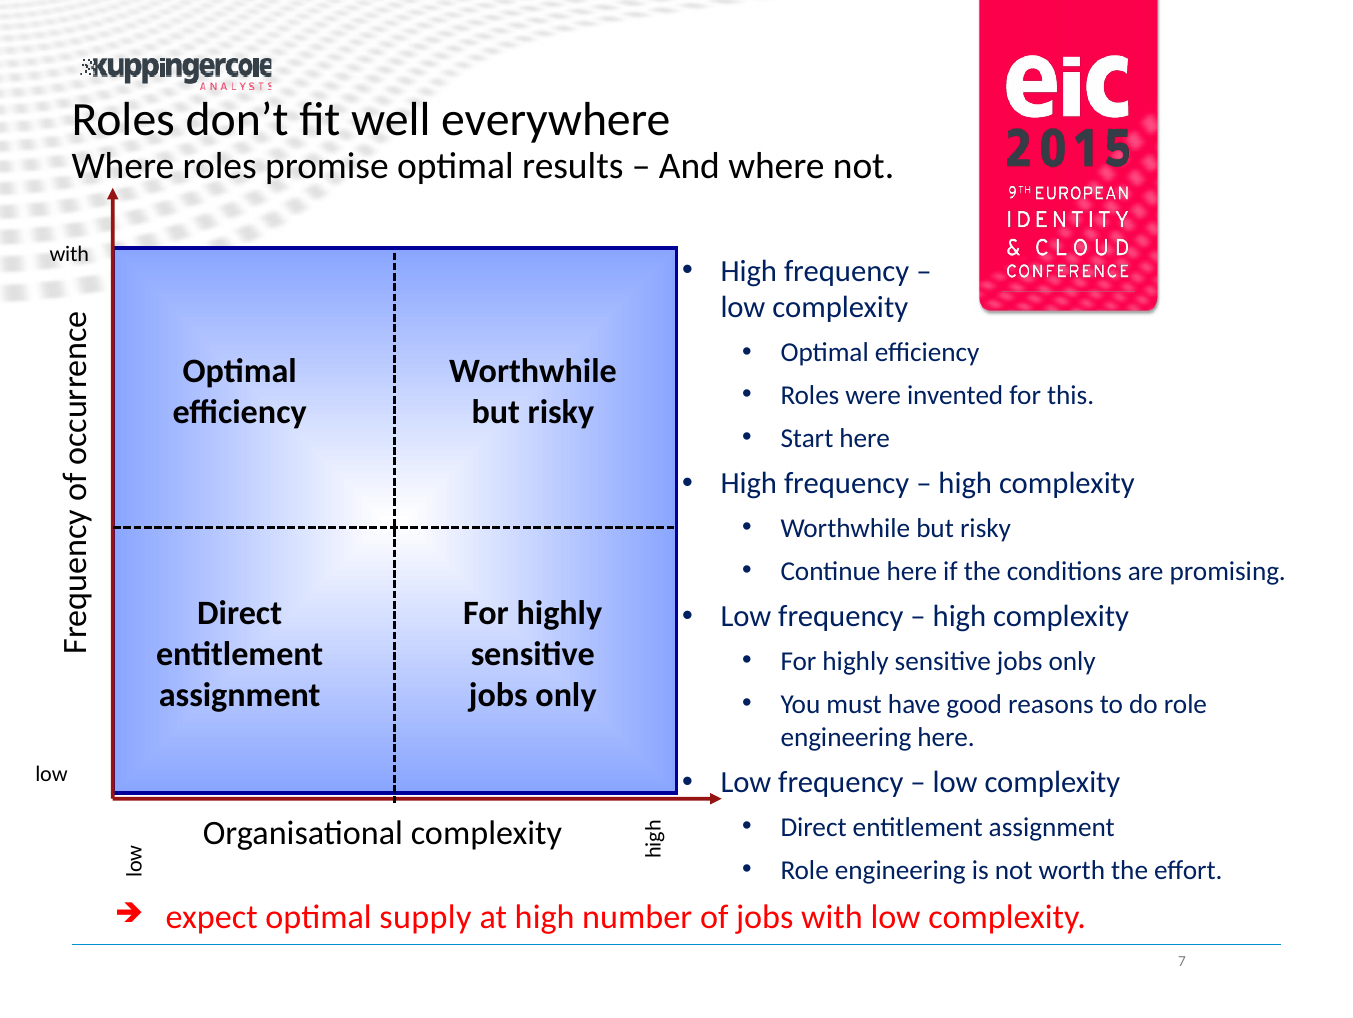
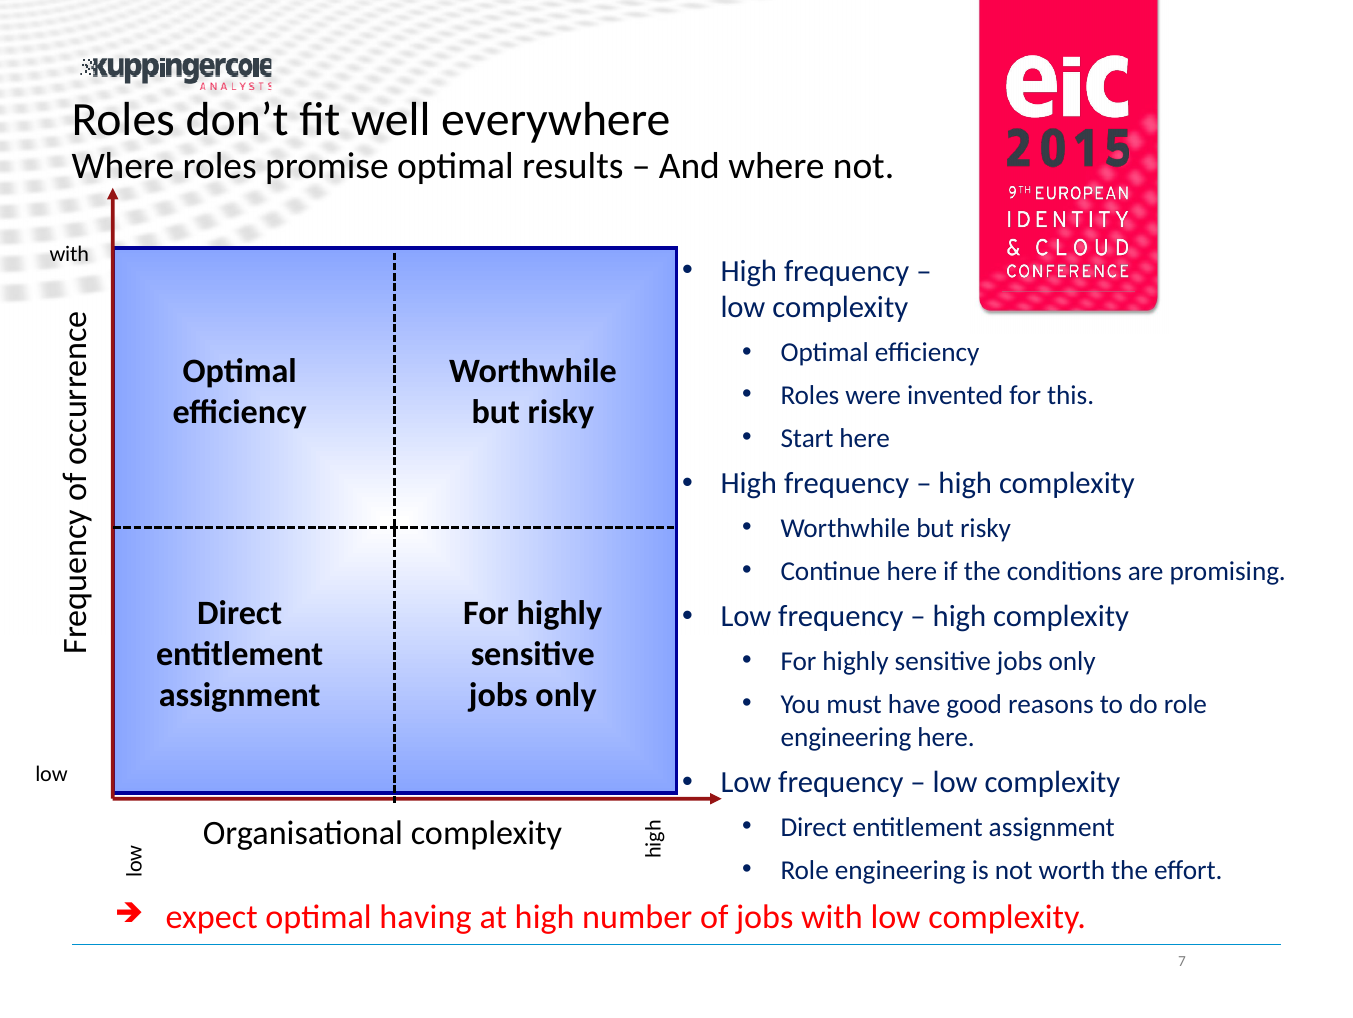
supply: supply -> having
